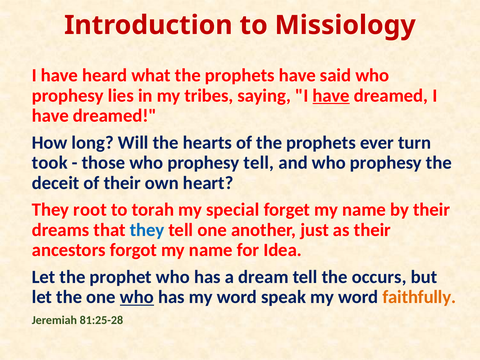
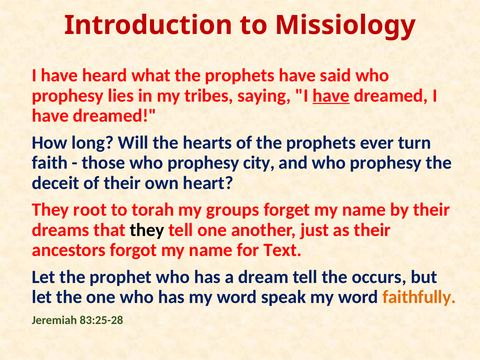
took: took -> faith
prophesy tell: tell -> city
special: special -> groups
they at (147, 230) colour: blue -> black
Idea: Idea -> Text
who at (137, 297) underline: present -> none
81:25-28: 81:25-28 -> 83:25-28
